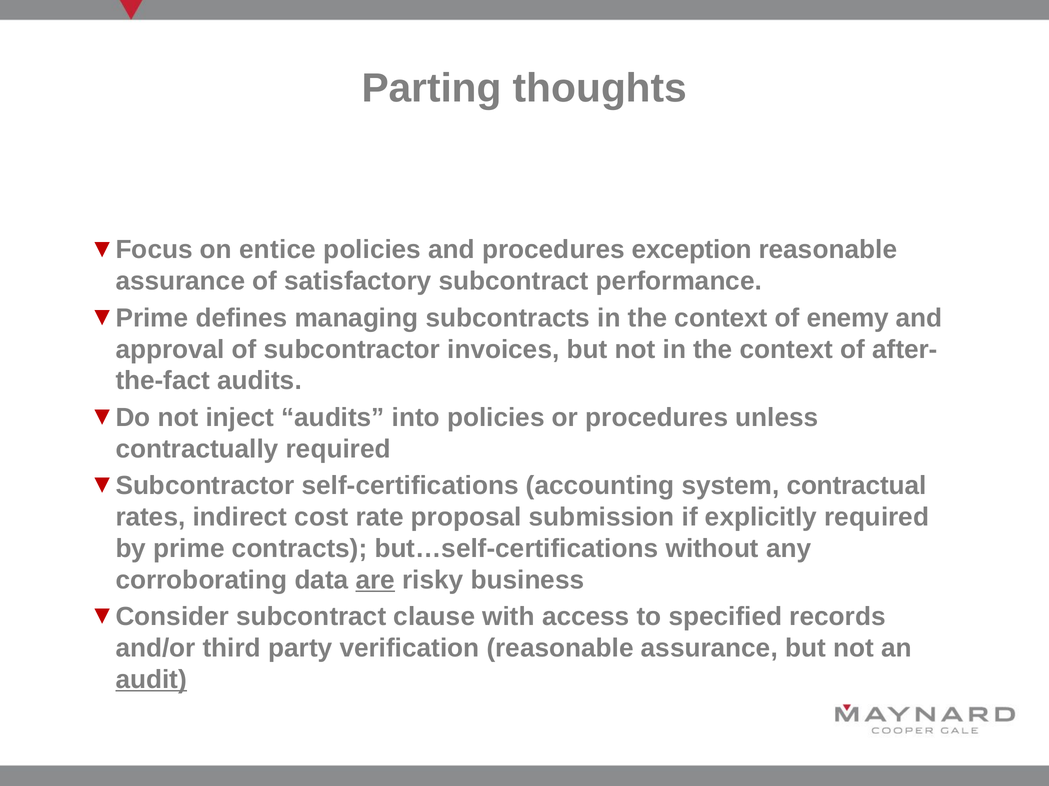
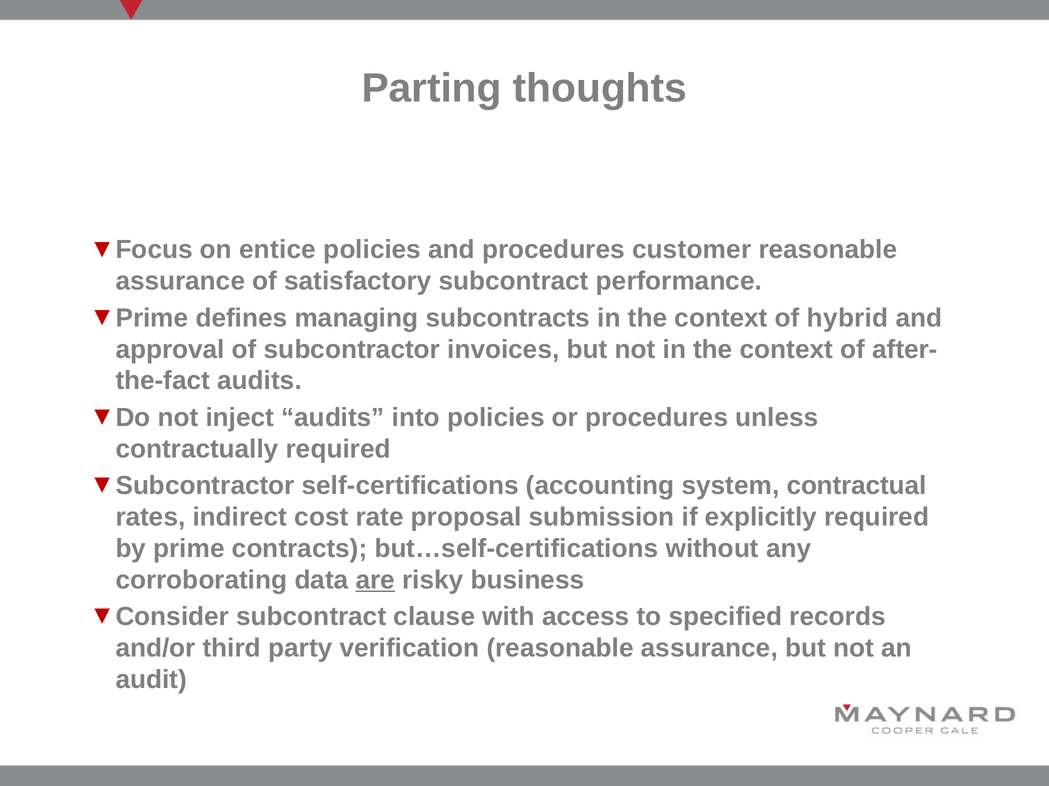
exception: exception -> customer
enemy: enemy -> hybrid
audit underline: present -> none
